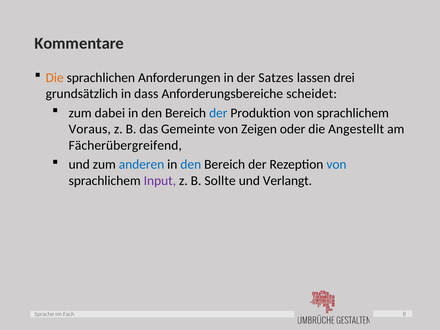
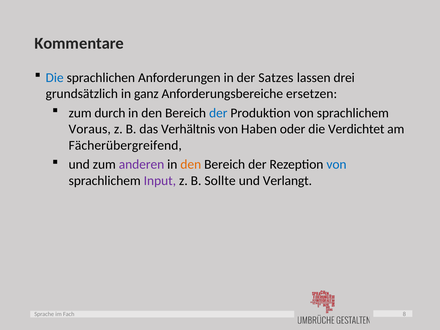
Die at (55, 78) colour: orange -> blue
dass: dass -> ganz
scheidet: scheidet -> ersetzen
dabei: dabei -> durch
Gemeinte: Gemeinte -> Verhältnis
Zeigen: Zeigen -> Haben
Angestellt: Angestellt -> Verdichtet
anderen colour: blue -> purple
den at (191, 164) colour: blue -> orange
